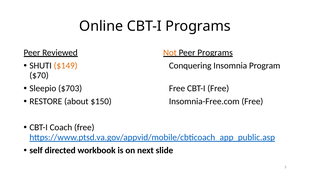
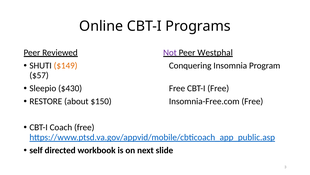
Not colour: orange -> purple
Peer Programs: Programs -> Westphal
$70: $70 -> $57
$703: $703 -> $430
